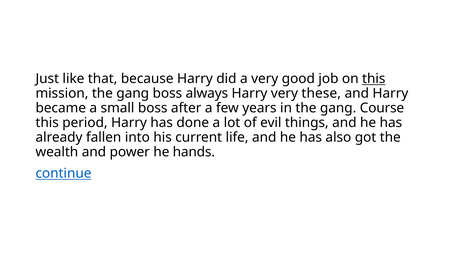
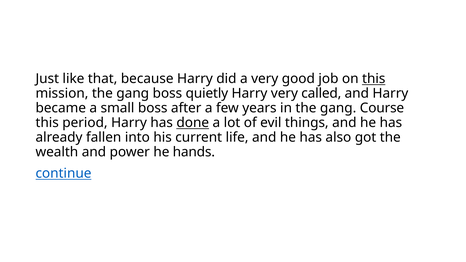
always: always -> quietly
these: these -> called
done underline: none -> present
